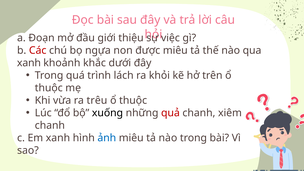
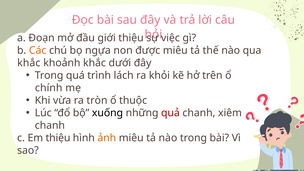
Các colour: red -> orange
xanh at (29, 63): xanh -> khắc
thuộc at (49, 88): thuộc -> chính
trêu: trêu -> tròn
Em xanh: xanh -> thiệu
ảnh colour: blue -> orange
